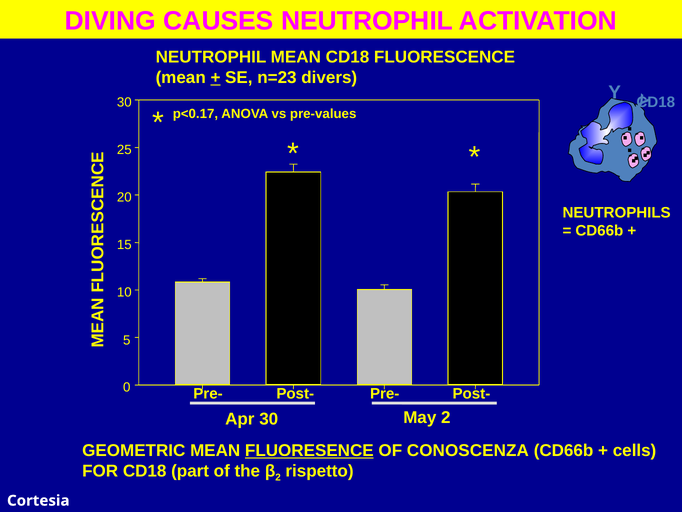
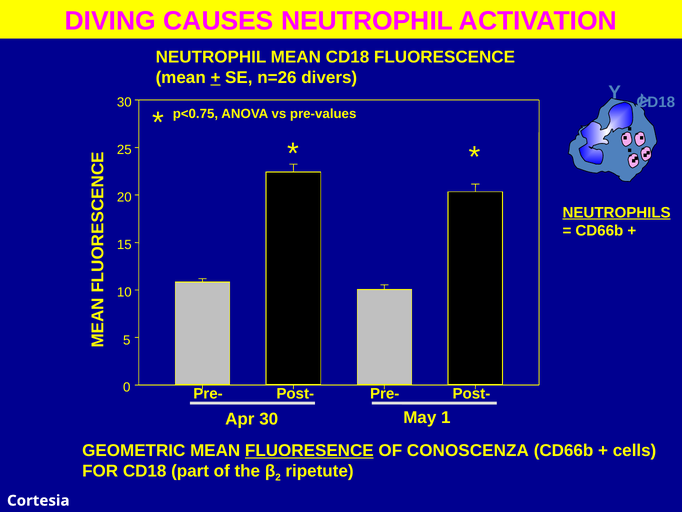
n=23: n=23 -> n=26
p<0.17: p<0.17 -> p<0.75
NEUTROPHILS underline: none -> present
May 2: 2 -> 1
rispetto: rispetto -> ripetute
